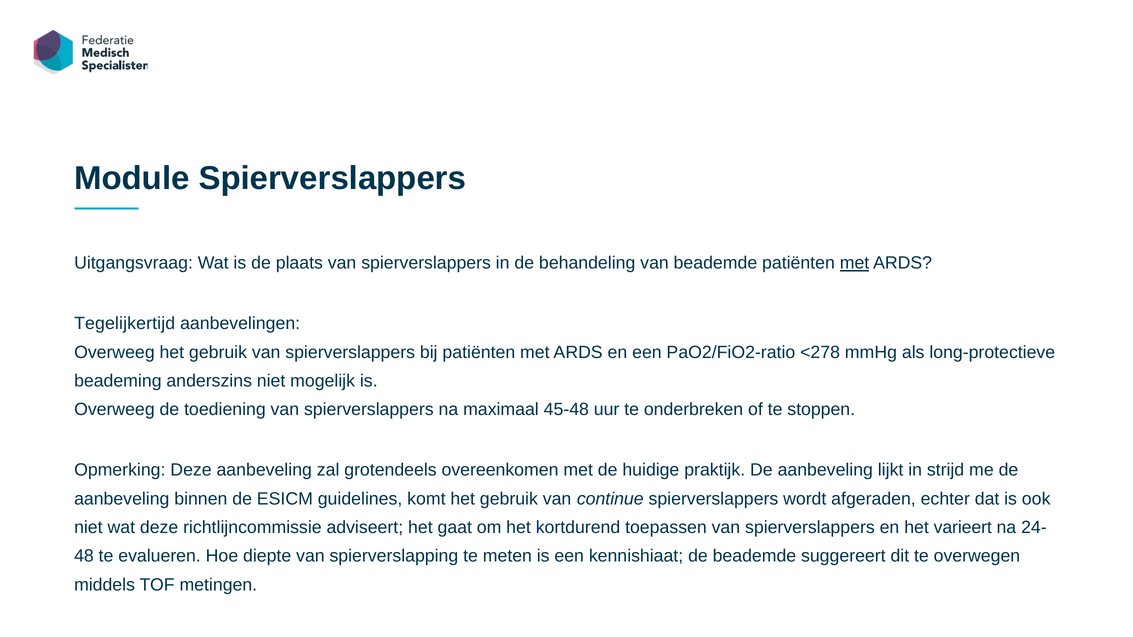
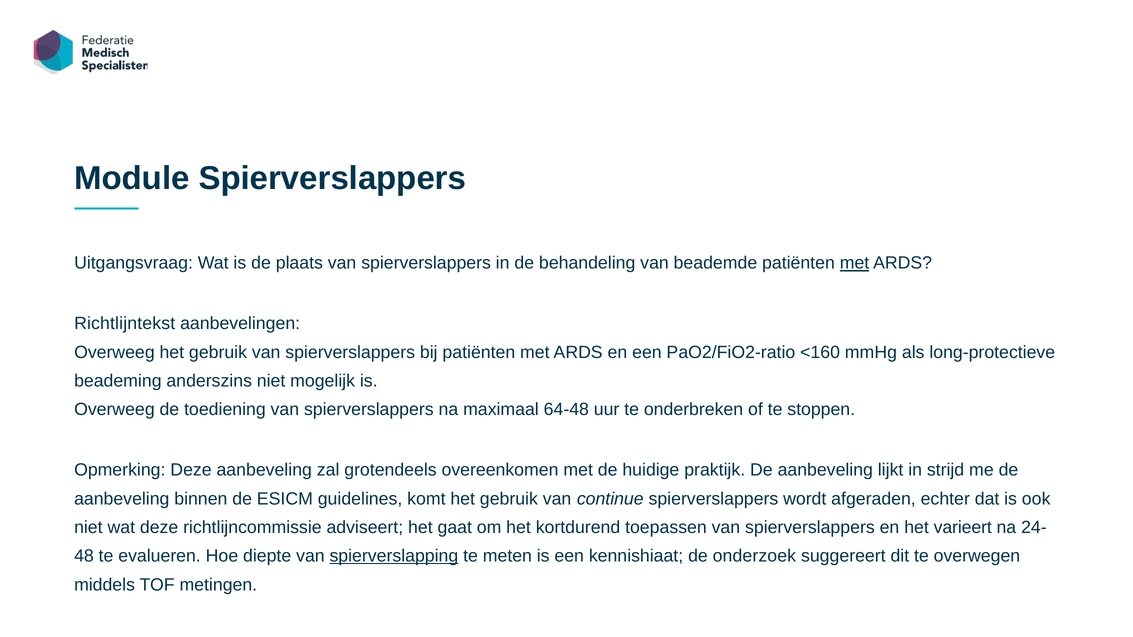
Tegelijkertijd: Tegelijkertijd -> Richtlijntekst
<278: <278 -> <160
45-48: 45-48 -> 64-48
spierverslapping underline: none -> present
de beademde: beademde -> onderzoek
